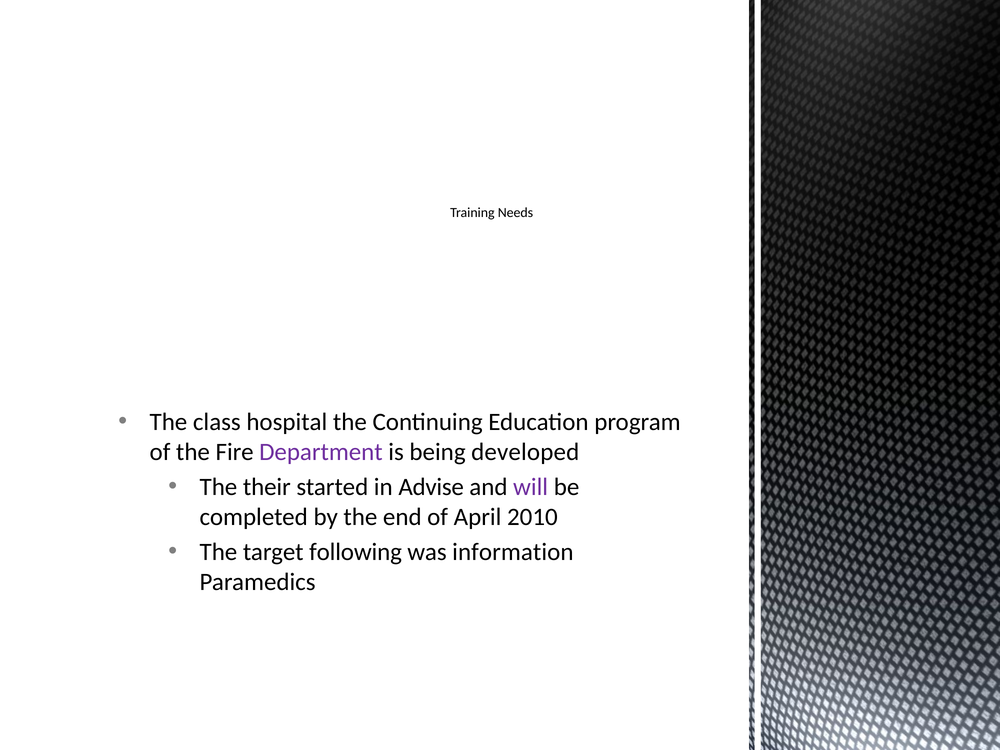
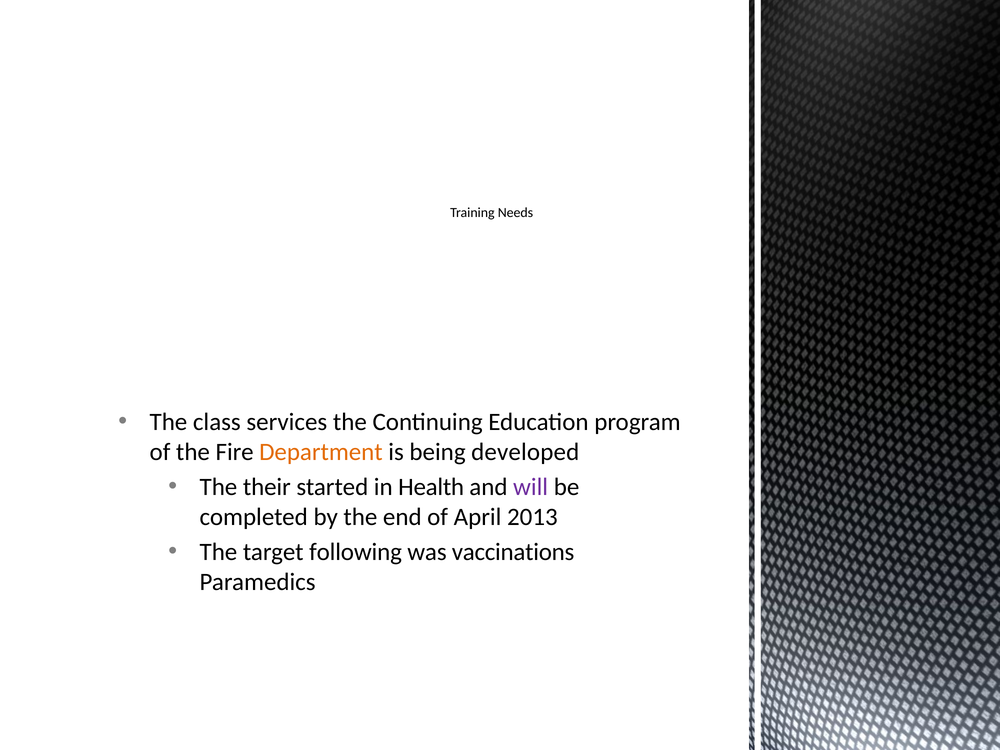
hospital: hospital -> services
Department colour: purple -> orange
Advise: Advise -> Health
2010: 2010 -> 2013
information: information -> vaccinations
